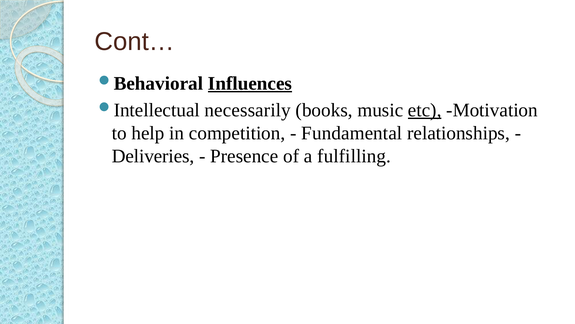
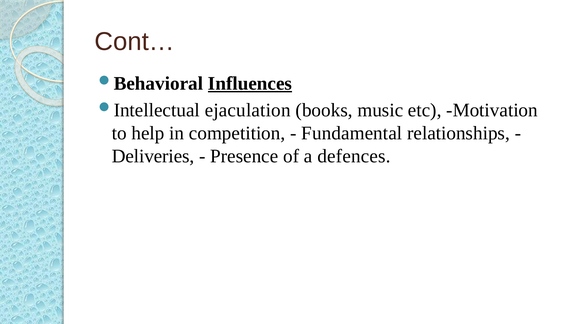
necessarily: necessarily -> ejaculation
etc underline: present -> none
fulfilling: fulfilling -> defences
